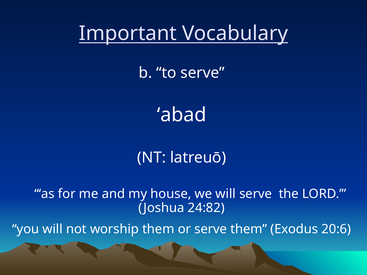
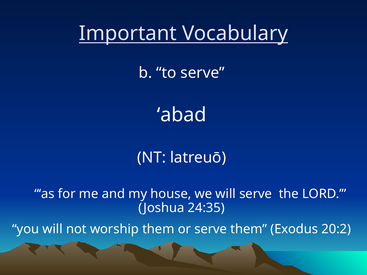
24:82: 24:82 -> 24:35
20:6: 20:6 -> 20:2
